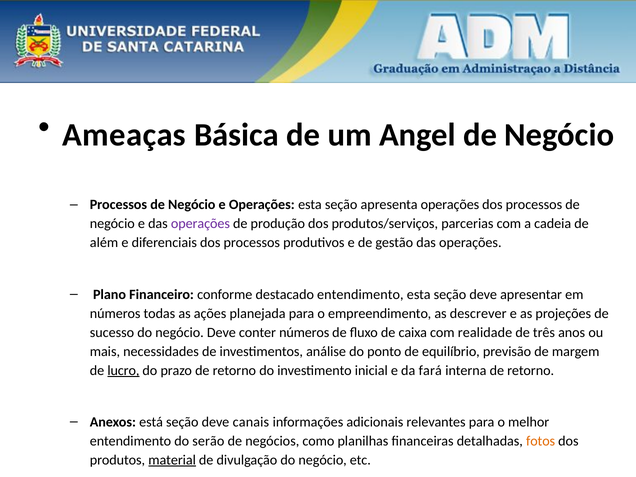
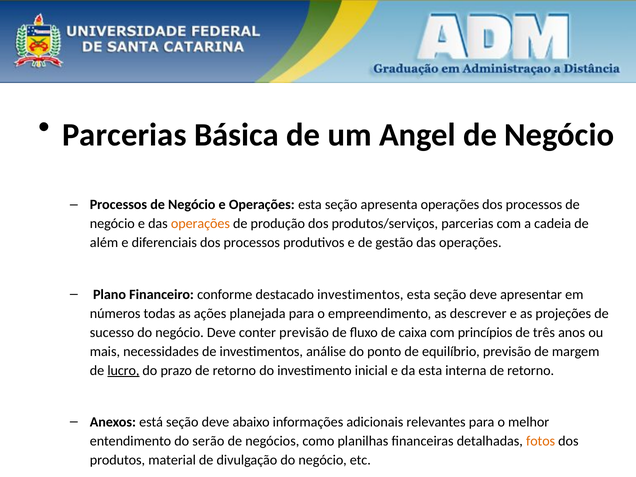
Ameaças at (124, 135): Ameaças -> Parcerias
operações at (200, 224) colour: purple -> orange
destacado entendimento: entendimento -> investimentos
conter números: números -> previsão
realidade: realidade -> princípios
da fará: fará -> esta
canais: canais -> abaixo
material underline: present -> none
